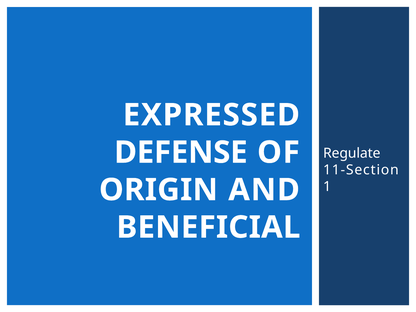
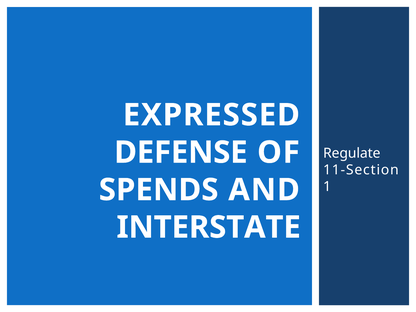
ORIGIN: ORIGIN -> SPENDS
BENEFICIAL: BENEFICIAL -> INTERSTATE
